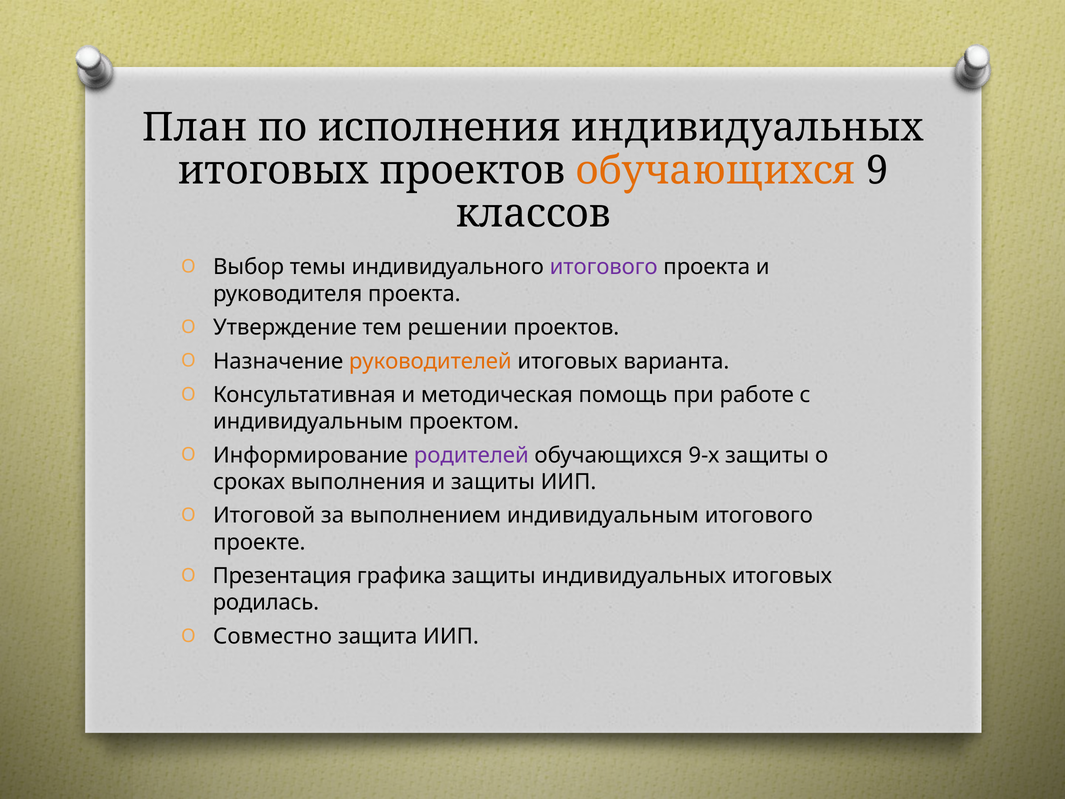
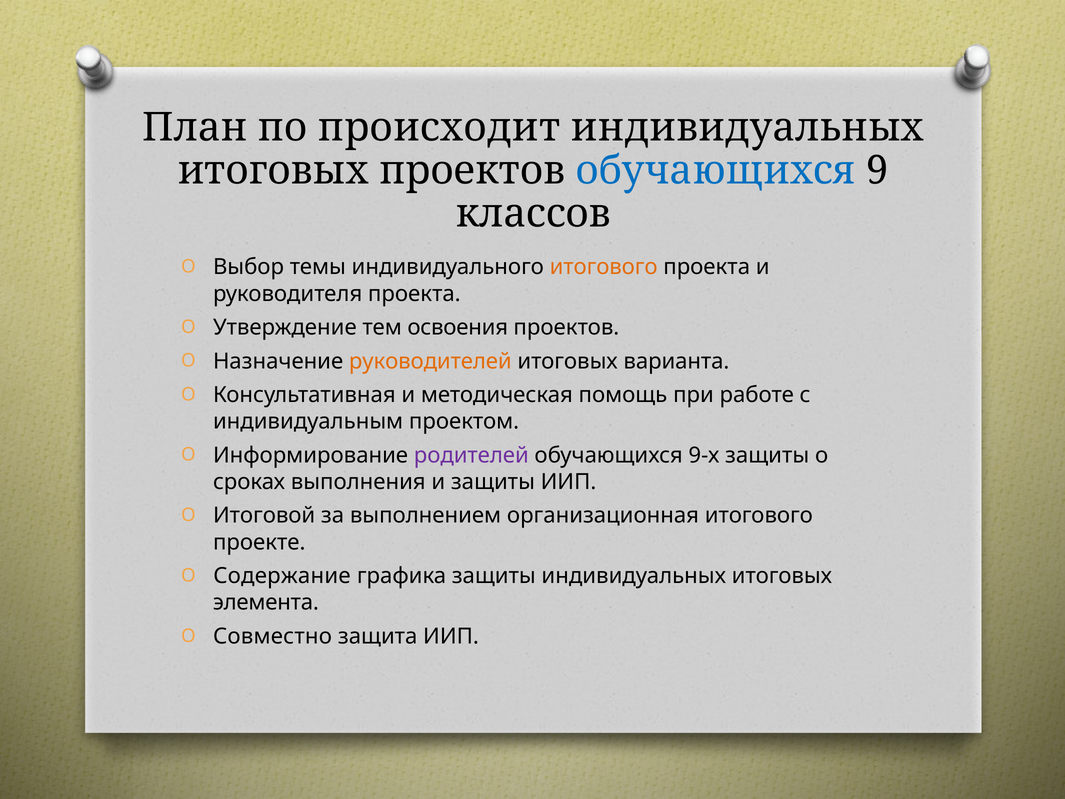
исполнения: исполнения -> происходит
обучающихся at (716, 170) colour: orange -> blue
итогового at (604, 267) colour: purple -> orange
решении: решении -> освоения
выполнением индивидуальным: индивидуальным -> организационная
Презентация: Презентация -> Содержание
родилась: родилась -> элемента
